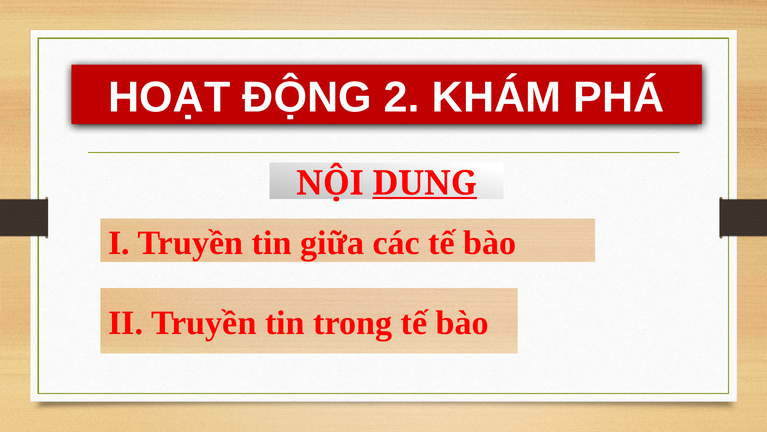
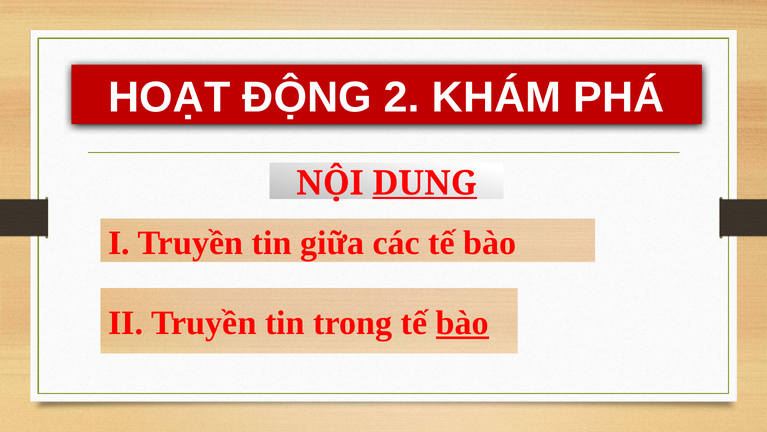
bào at (462, 323) underline: none -> present
